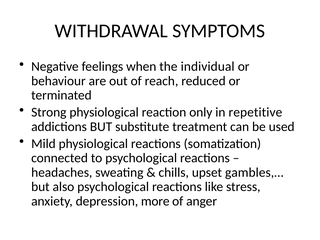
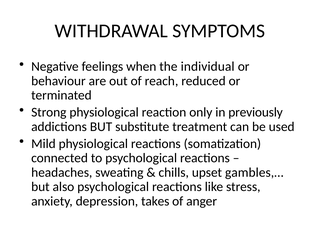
repetitive: repetitive -> previously
more: more -> takes
